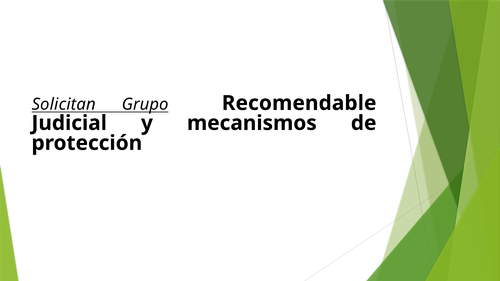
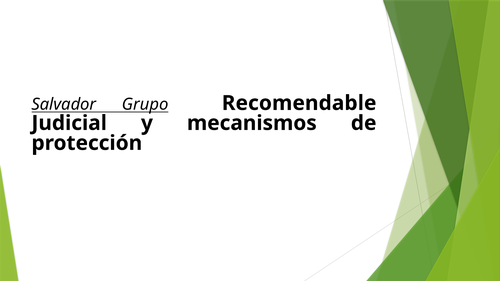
Solicitan: Solicitan -> Salvador
